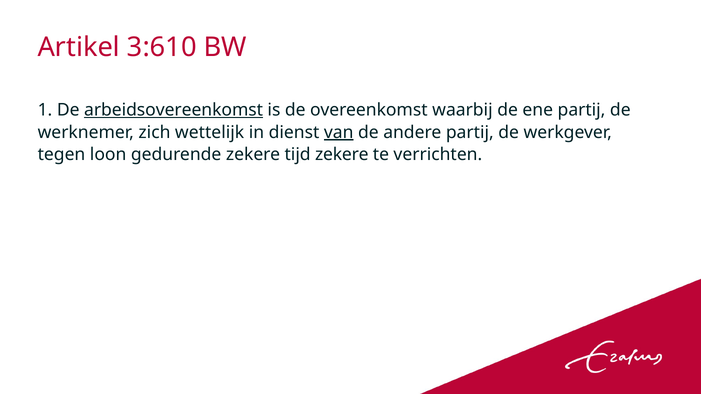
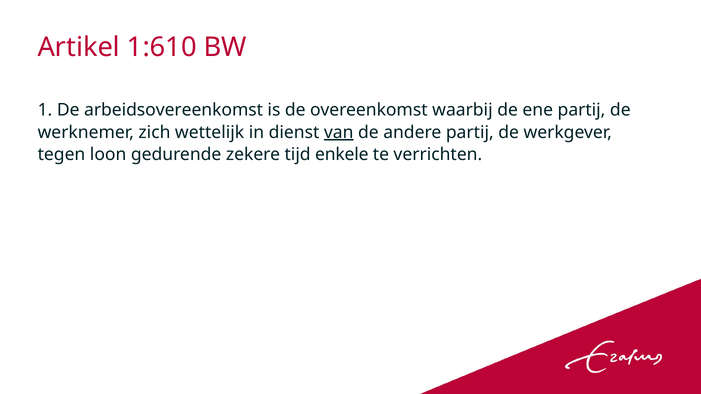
3:610: 3:610 -> 1:610
arbeidsovereenkomst underline: present -> none
tijd zekere: zekere -> enkele
